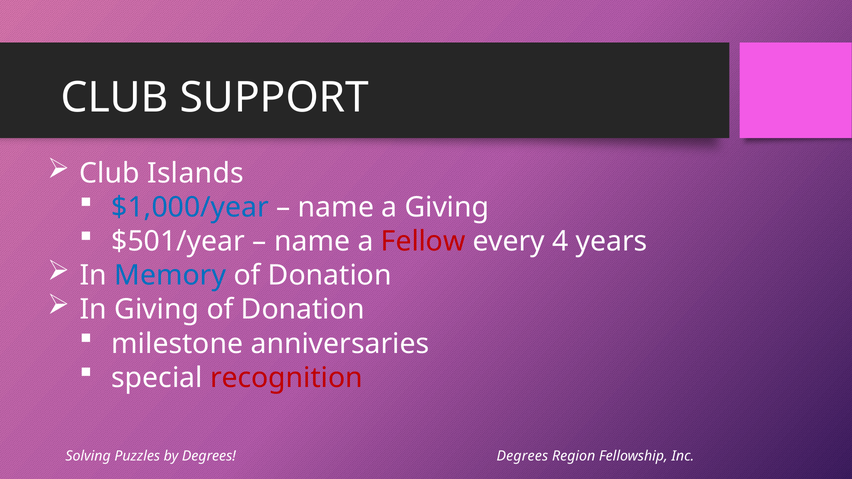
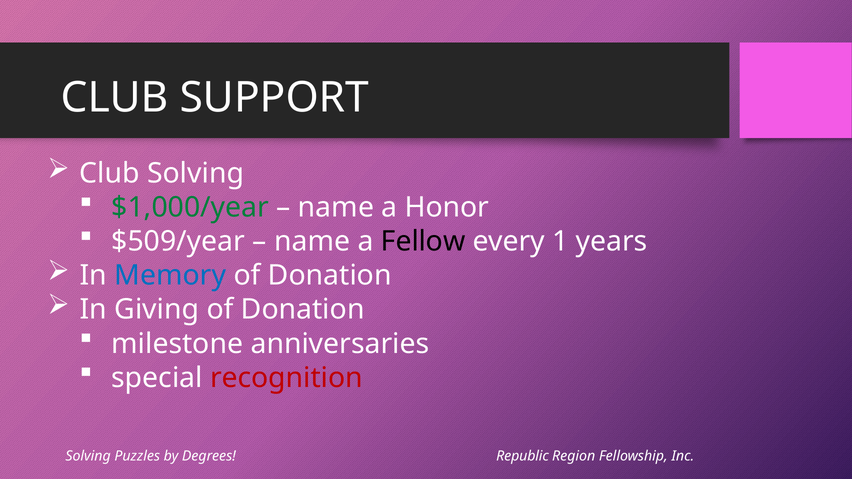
Club Islands: Islands -> Solving
$1,000/year colour: blue -> green
a Giving: Giving -> Honor
$501/year: $501/year -> $509/year
Fellow colour: red -> black
4: 4 -> 1
Degrees Degrees: Degrees -> Republic
